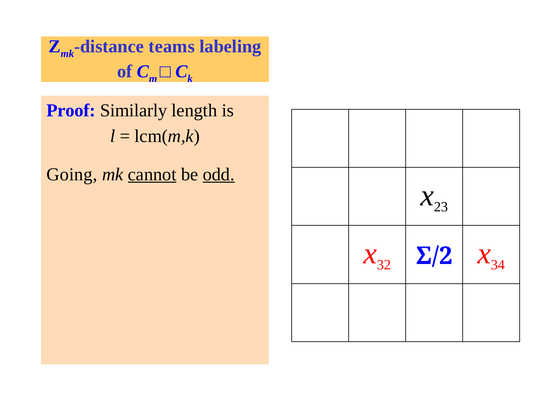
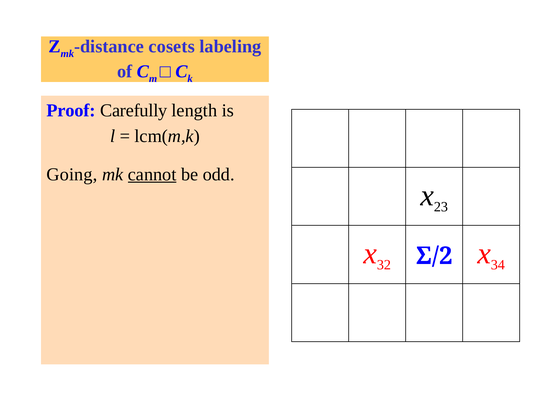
teams: teams -> cosets
Similarly: Similarly -> Carefully
odd underline: present -> none
